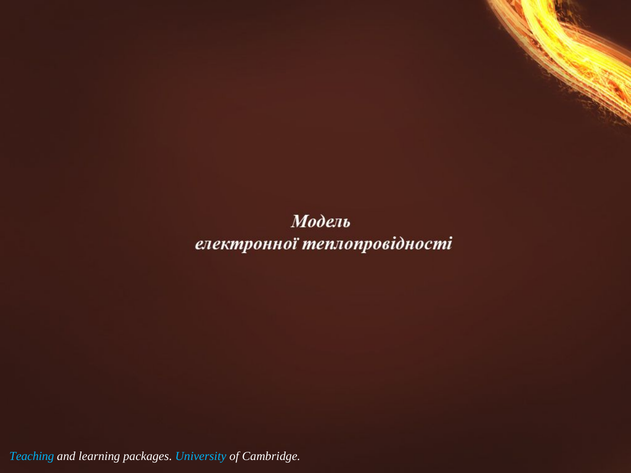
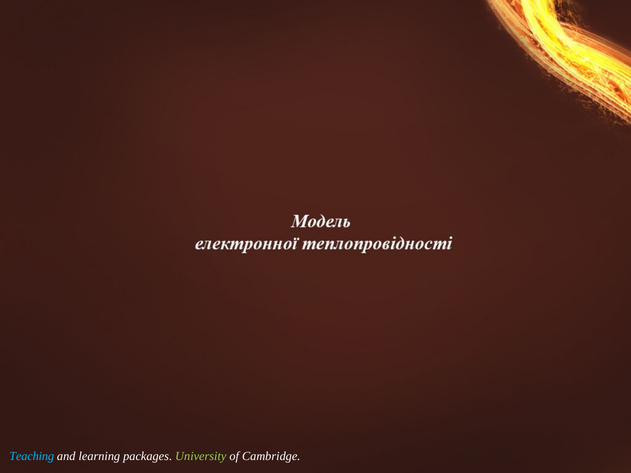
University colour: light blue -> light green
